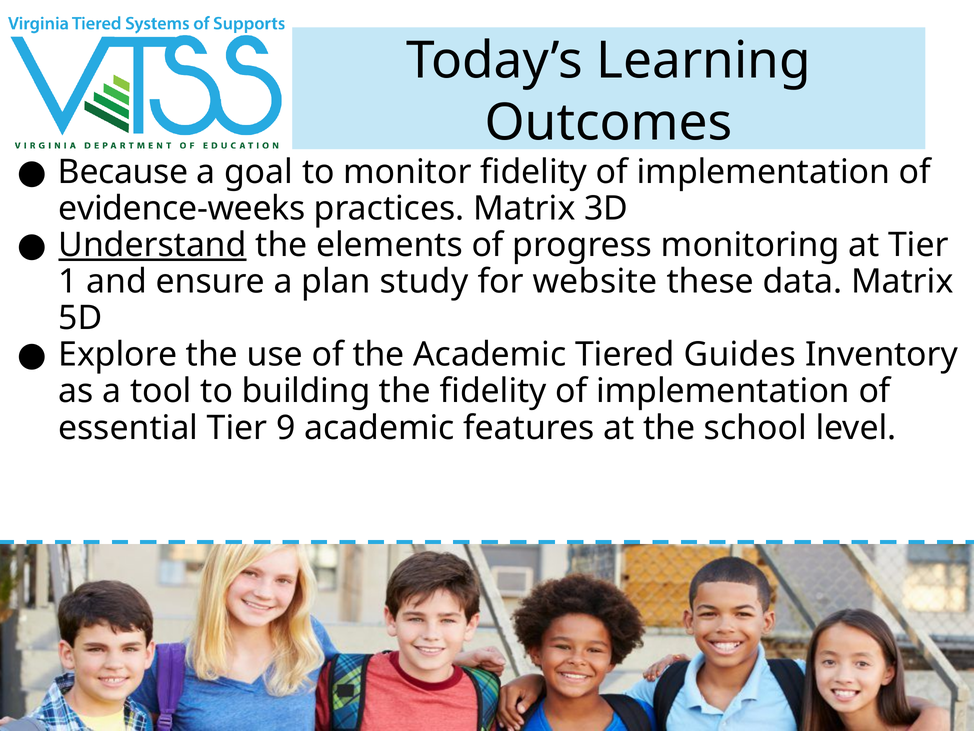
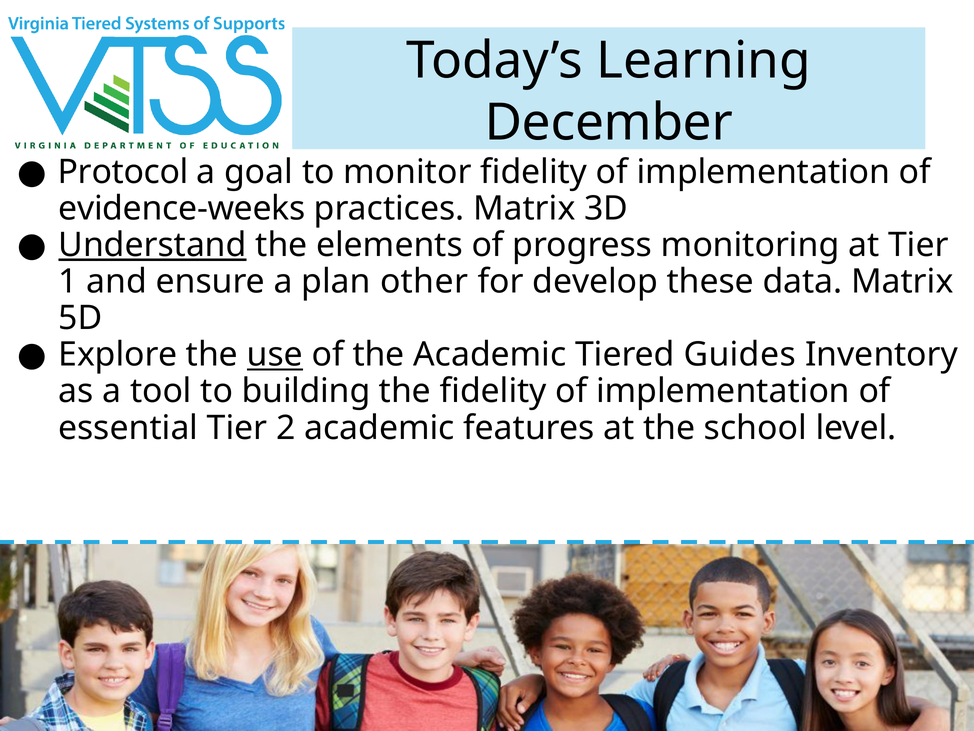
Outcomes: Outcomes -> December
Because: Because -> Protocol
study: study -> other
website: website -> develop
use underline: none -> present
9: 9 -> 2
